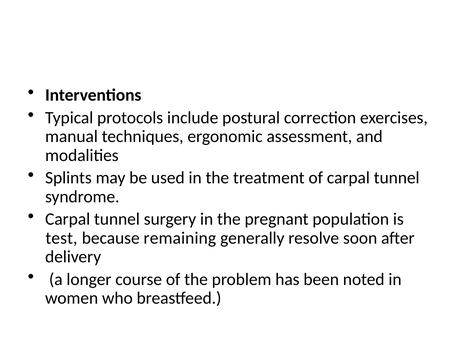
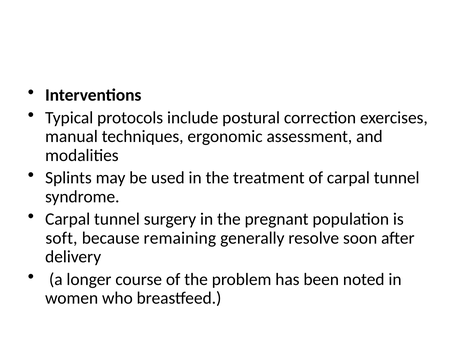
test: test -> soft
